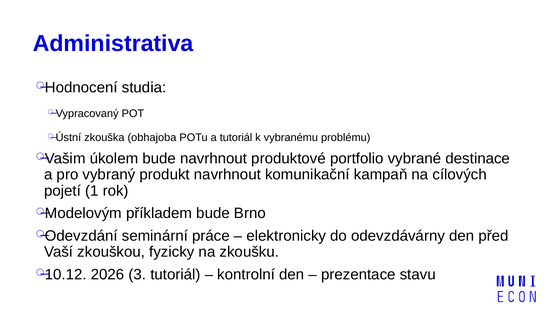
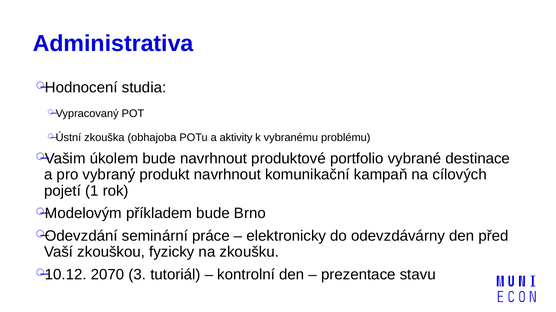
a tutoriál: tutoriál -> aktivity
2026: 2026 -> 2070
